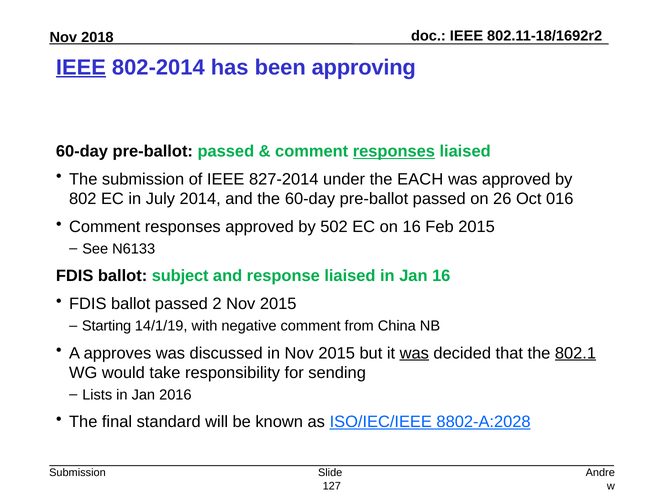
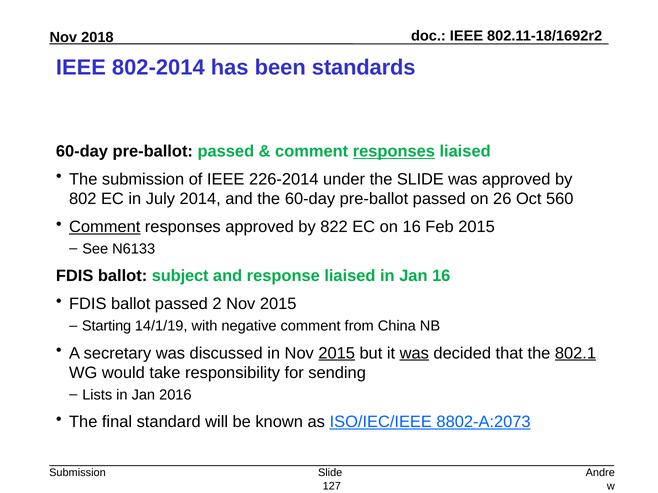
IEEE at (81, 67) underline: present -> none
approving: approving -> standards
827-2014: 827-2014 -> 226-2014
the EACH: EACH -> SLIDE
016: 016 -> 560
Comment at (105, 227) underline: none -> present
502: 502 -> 822
approves: approves -> secretary
2015 at (337, 353) underline: none -> present
8802-A:2028: 8802-A:2028 -> 8802-A:2073
